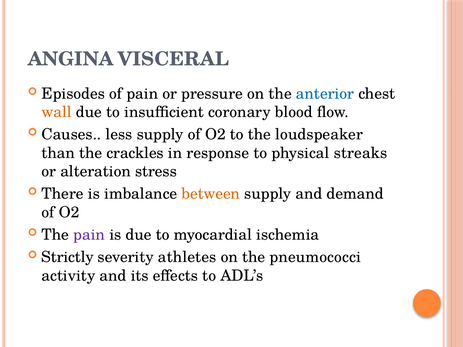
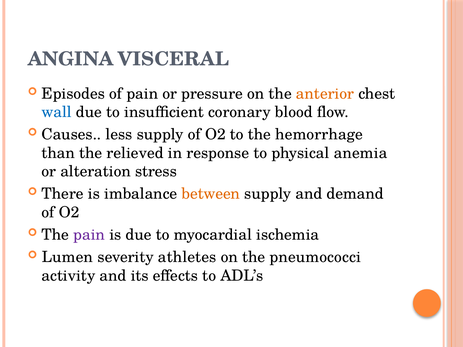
anterior colour: blue -> orange
wall colour: orange -> blue
loudspeaker: loudspeaker -> hemorrhage
crackles: crackles -> relieved
streaks: streaks -> anemia
Strictly: Strictly -> Lumen
